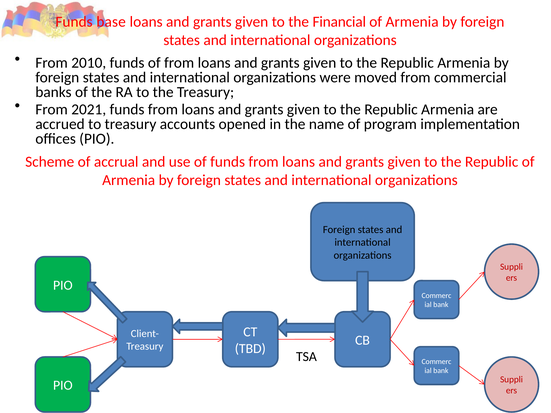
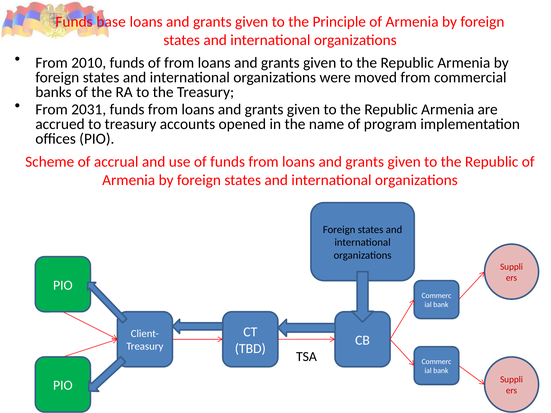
Financial: Financial -> Principle
2021: 2021 -> 2031
